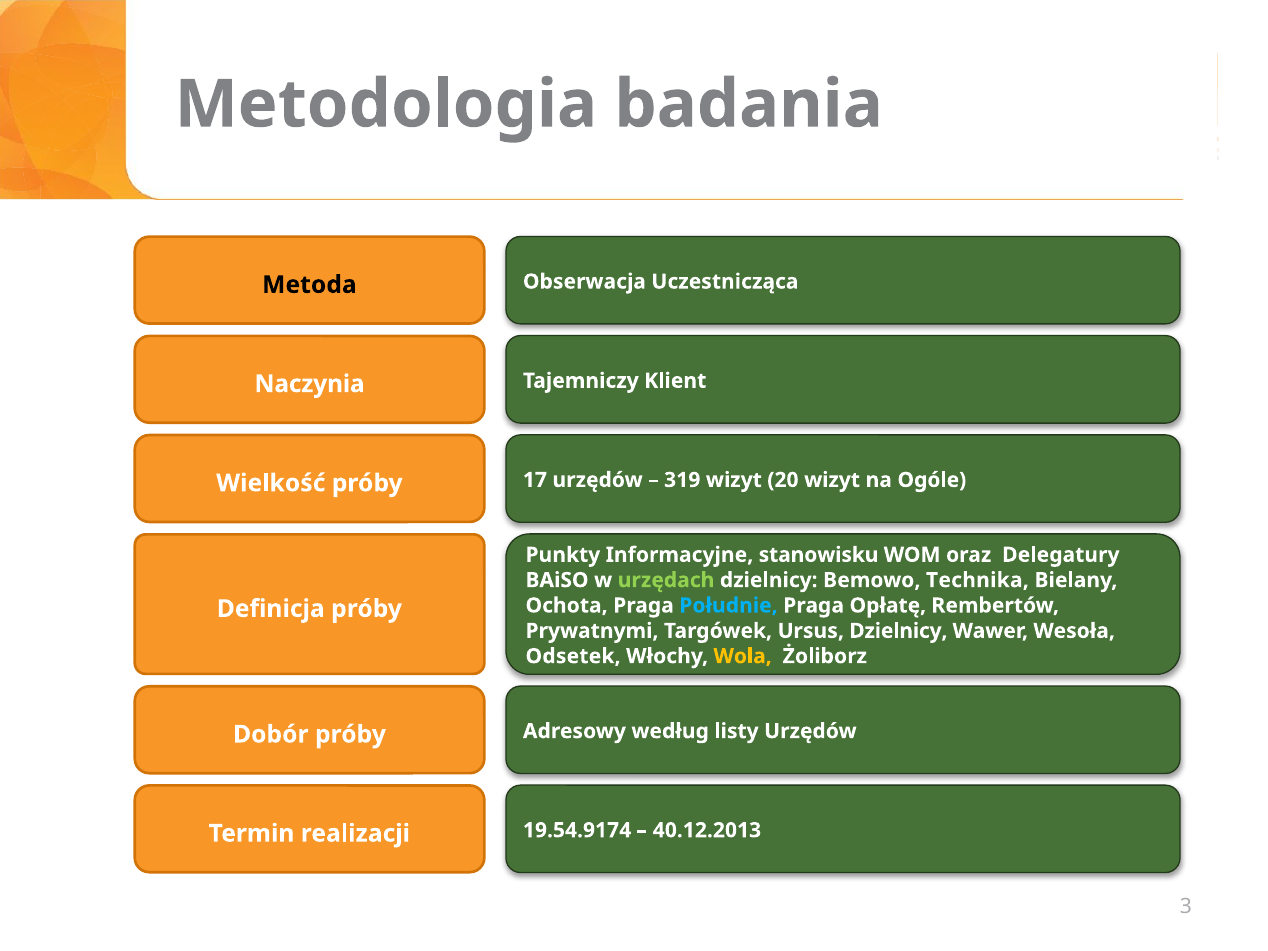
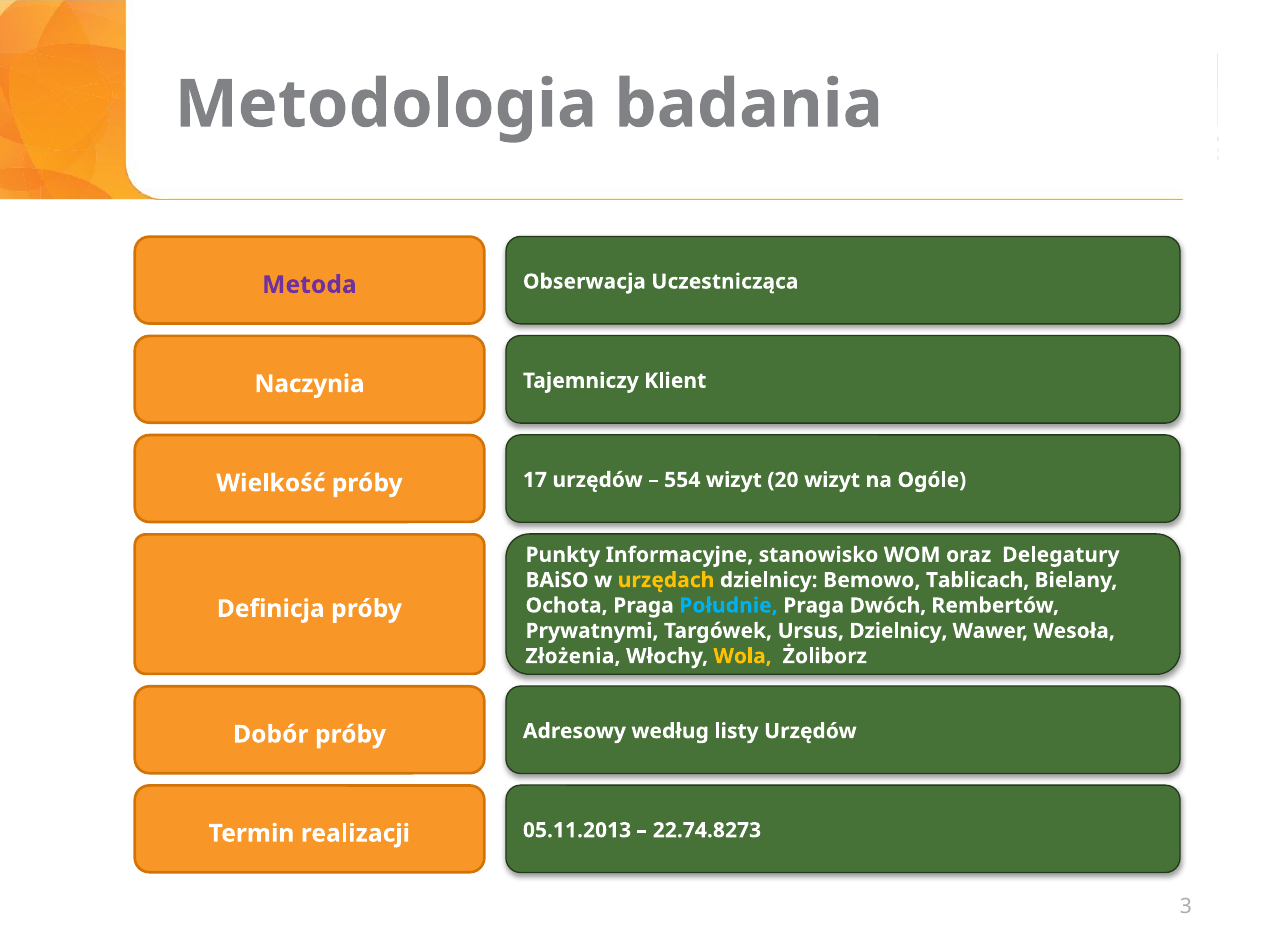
Metoda colour: black -> purple
319: 319 -> 554
stanowisku: stanowisku -> stanowisko
urzędach colour: light green -> yellow
Technika: Technika -> Tablicach
Opłatę: Opłatę -> Dwóch
Odsetek: Odsetek -> Złożenia
19.54.9174: 19.54.9174 -> 05.11.2013
40.12.2013: 40.12.2013 -> 22.74.8273
